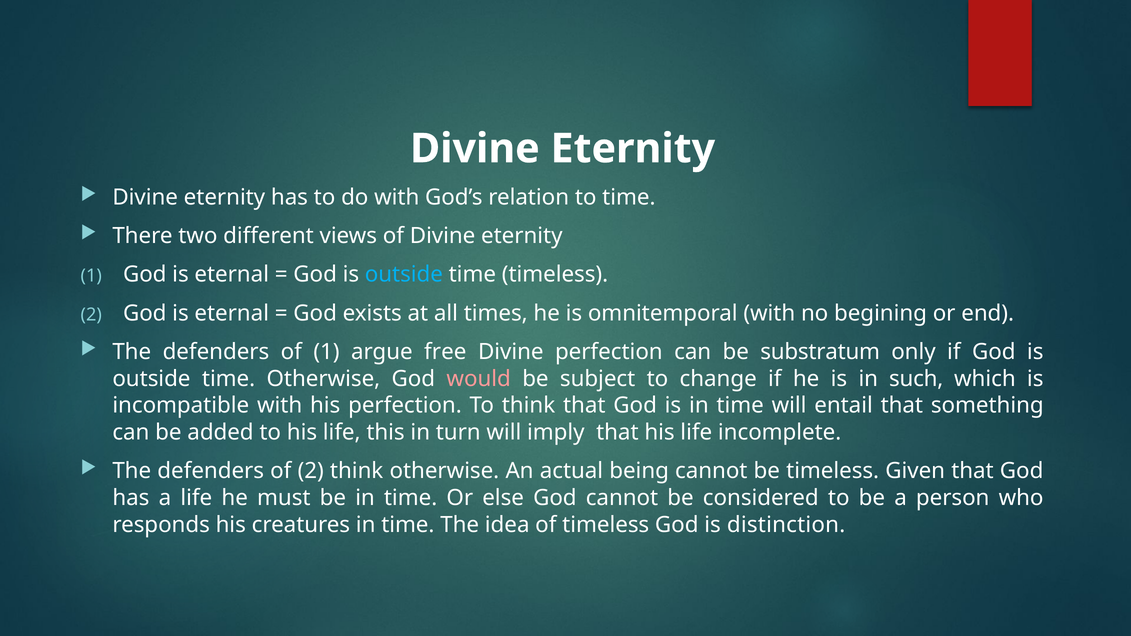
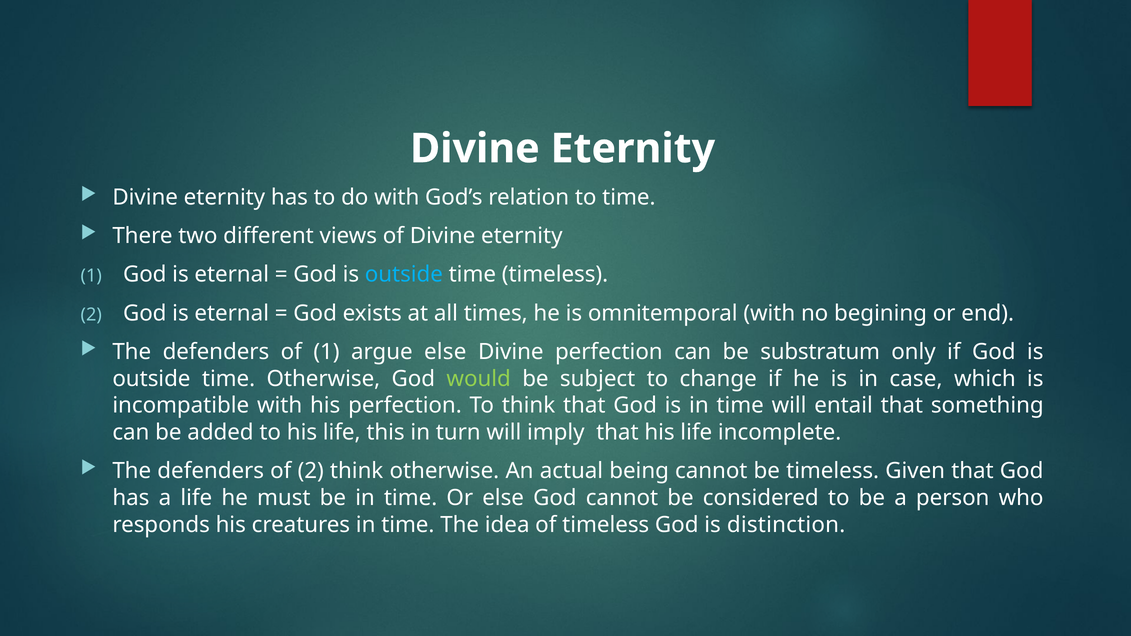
argue free: free -> else
would colour: pink -> light green
such: such -> case
